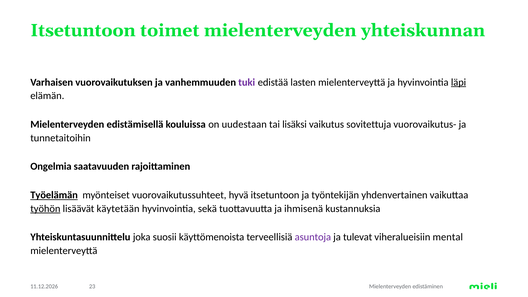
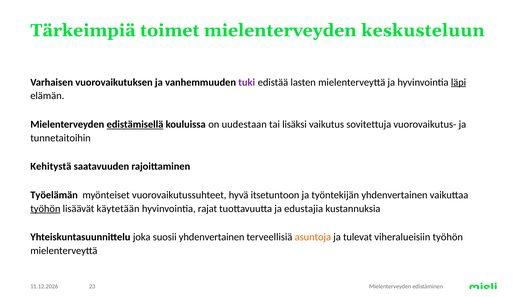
Itsetuntoon at (83, 30): Itsetuntoon -> Tärkeimpiä
yhteiskunnan: yhteiskunnan -> keskusteluun
edistämisellä underline: none -> present
Ongelmia: Ongelmia -> Kehitystä
Työelämän underline: present -> none
sekä: sekä -> rajat
ihmisenä: ihmisenä -> edustajia
suosii käyttömenoista: käyttömenoista -> yhdenvertainen
asuntoja colour: purple -> orange
viheralueisiin mental: mental -> työhön
